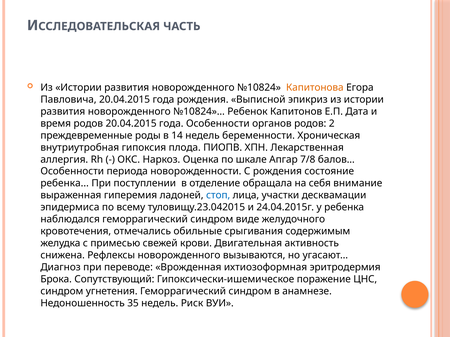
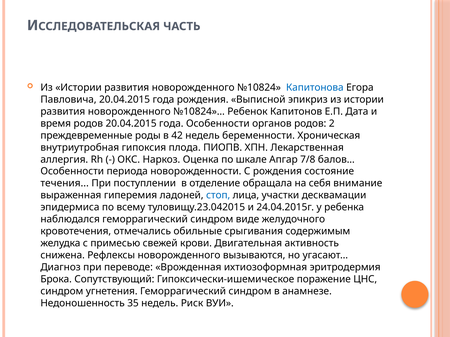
Капитонова colour: orange -> blue
14: 14 -> 42
ребенка at (65, 184): ребенка -> течения
